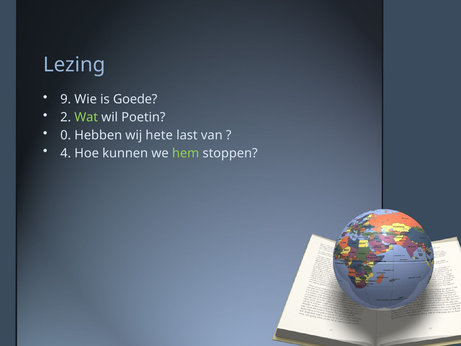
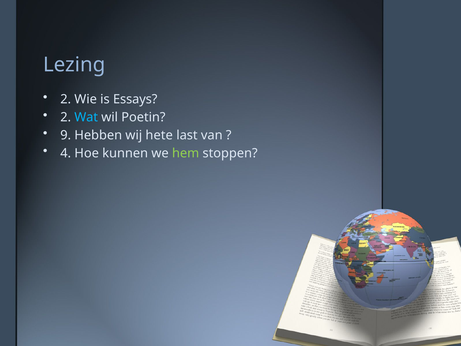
9 at (66, 99): 9 -> 2
Goede: Goede -> Essays
Wat colour: light green -> light blue
0: 0 -> 9
